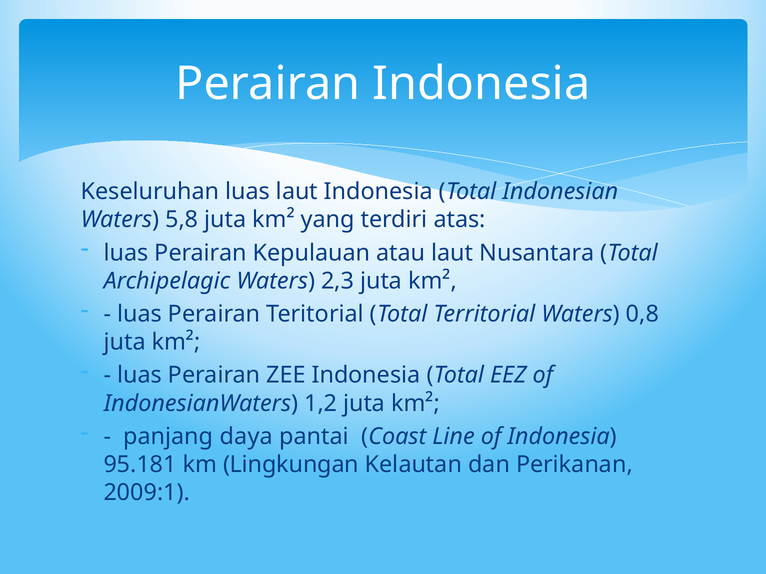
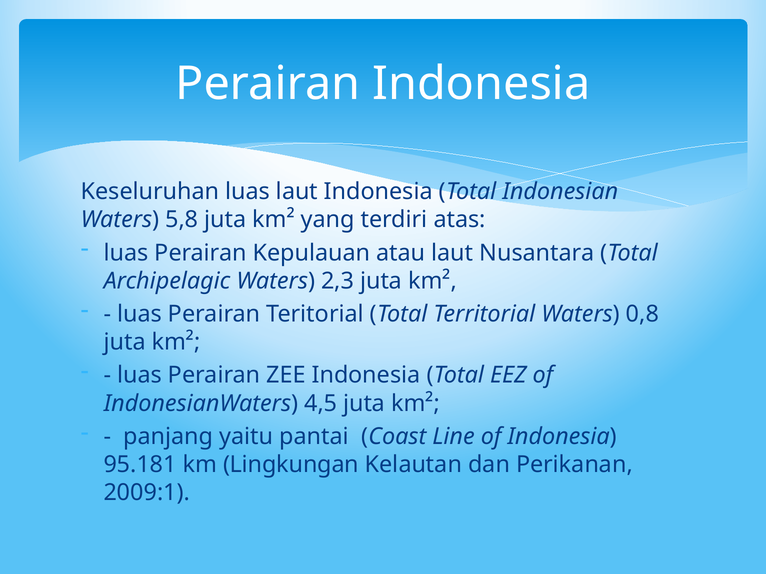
1,2: 1,2 -> 4,5
daya: daya -> yaitu
